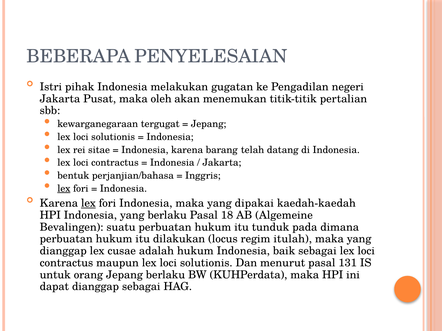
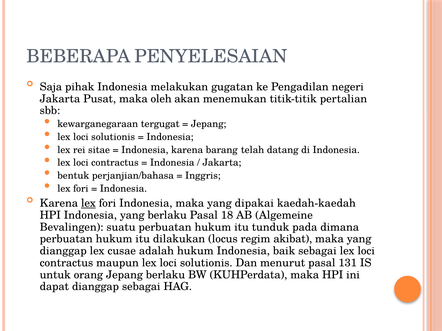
Istri: Istri -> Saja
lex at (64, 189) underline: present -> none
itulah: itulah -> akibat
